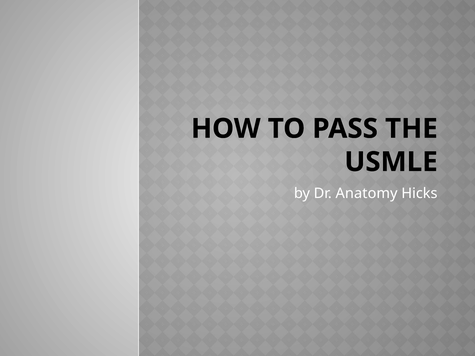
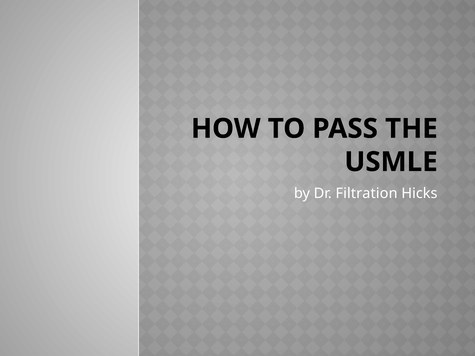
Anatomy: Anatomy -> Filtration
